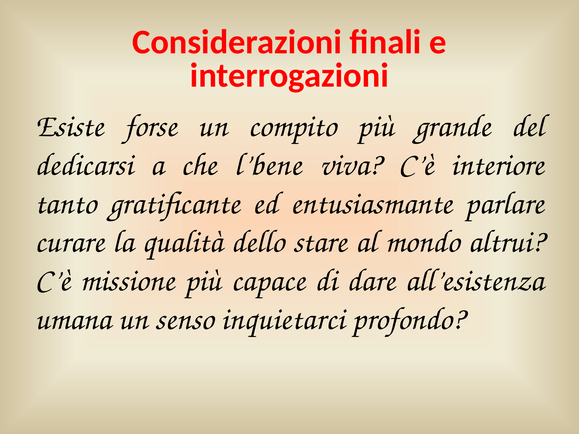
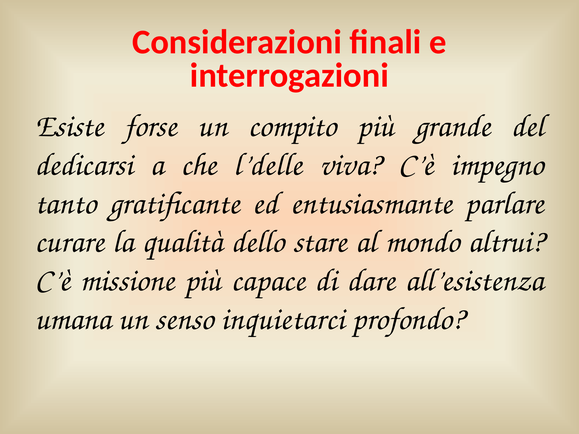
l’bene: l’bene -> l’delle
interiore: interiore -> impegno
